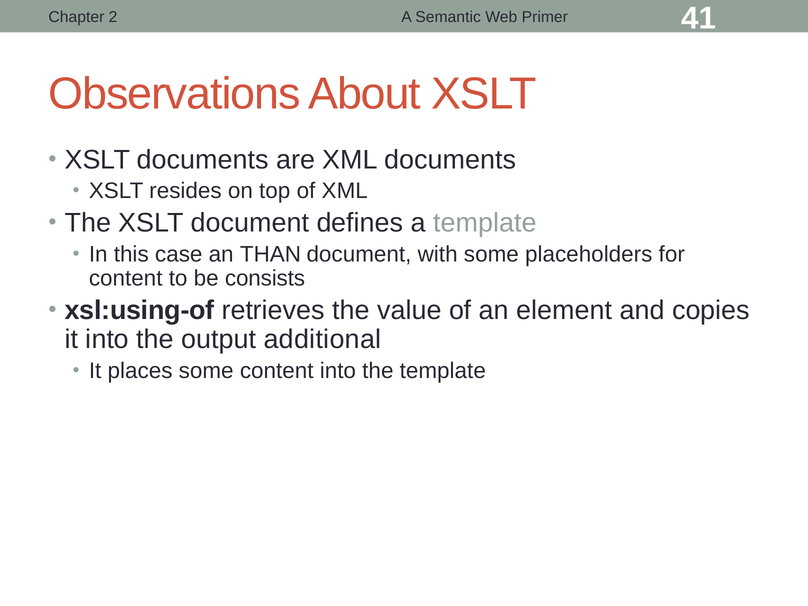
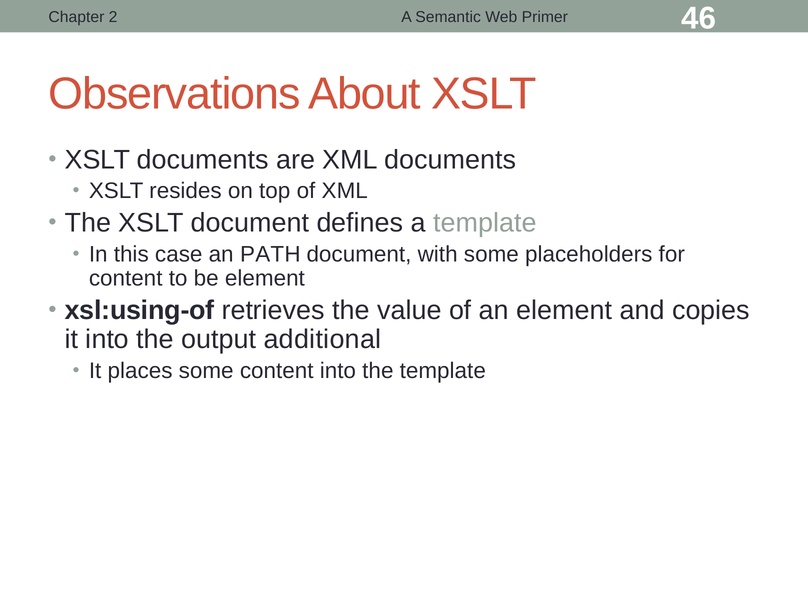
41: 41 -> 46
THAN: THAN -> PATH
be consists: consists -> element
